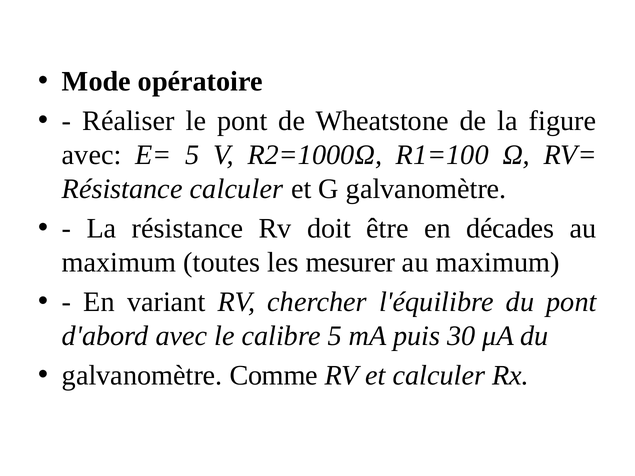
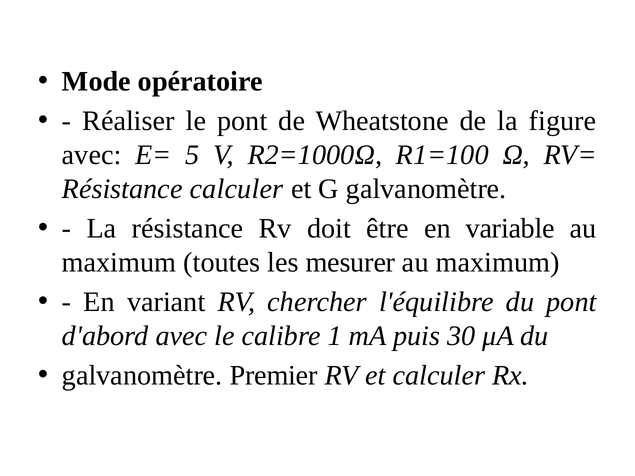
décades: décades -> variable
calibre 5: 5 -> 1
Comme: Comme -> Premier
